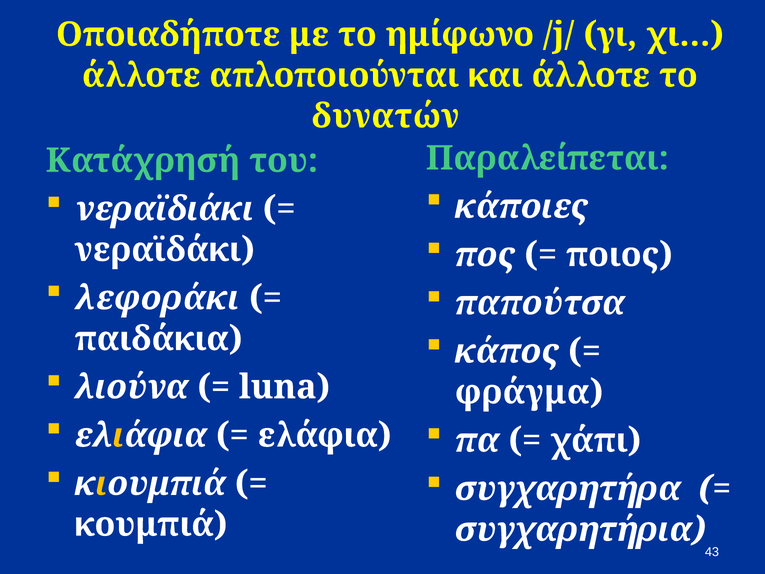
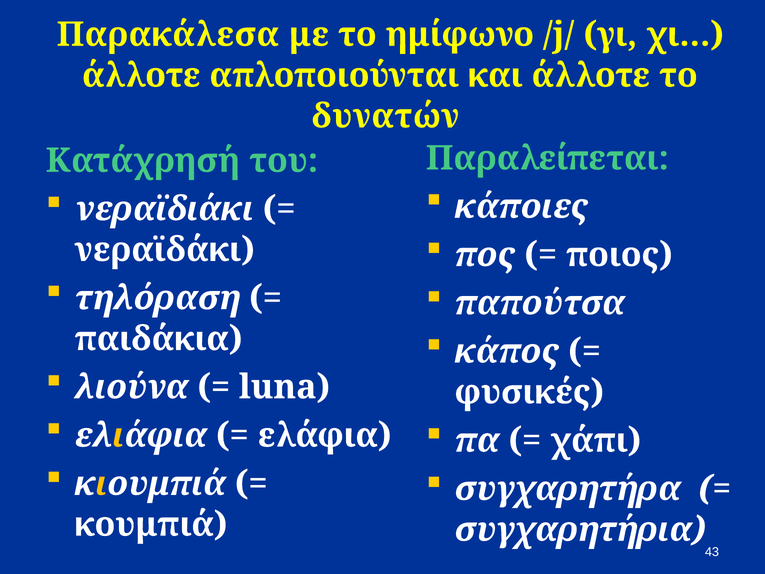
Οποιαδήποτε: Οποιαδήποτε -> Παρακάλεσα
λεφοράκι: λεφοράκι -> τηλόραση
φράγμα: φράγμα -> φυσικές
